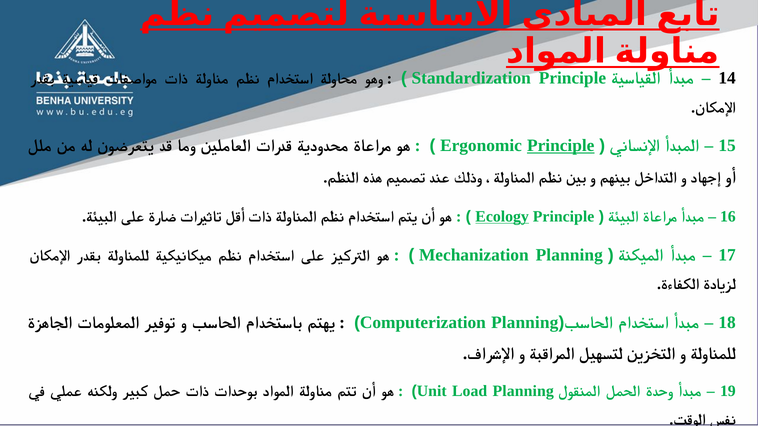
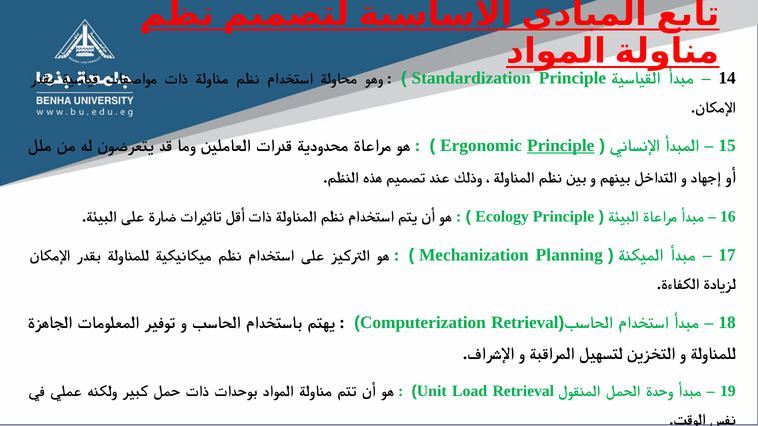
Ecology underline: present -> none
Planning at (525, 323): Planning -> Retrieval
Load Planning: Planning -> Retrieval
